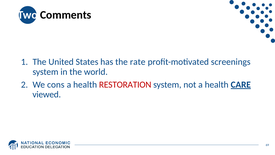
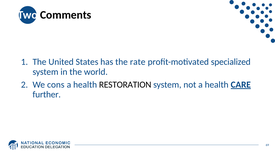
screenings: screenings -> specialized
RESTORATION colour: red -> black
viewed: viewed -> further
